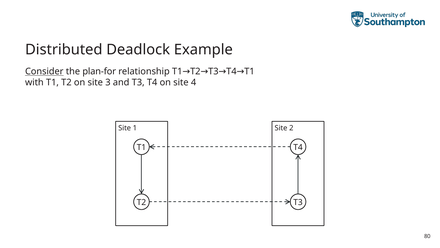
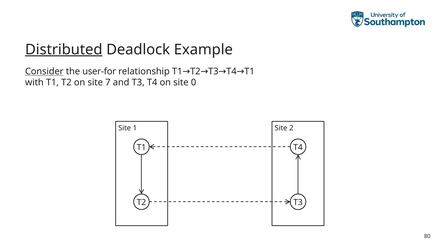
Distributed underline: none -> present
plan-for: plan-for -> user-for
3: 3 -> 7
4: 4 -> 0
